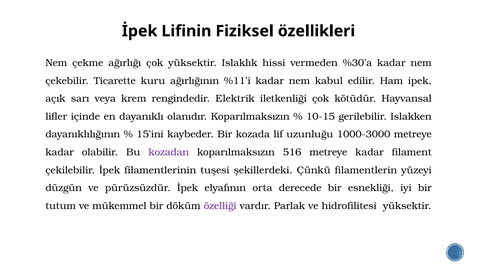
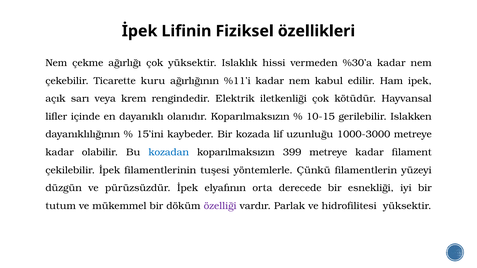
kozadan colour: purple -> blue
516: 516 -> 399
şekillerdeki: şekillerdeki -> yöntemlerle
